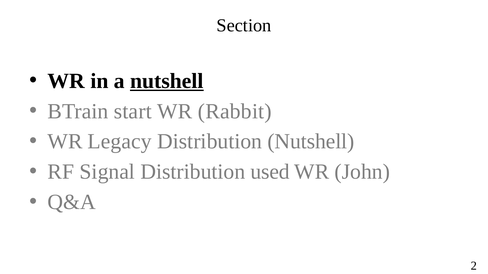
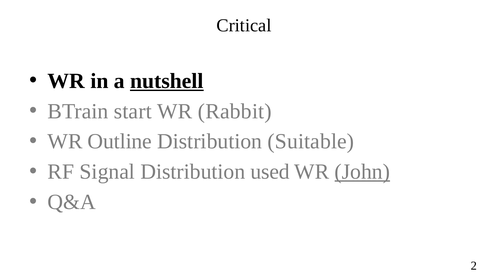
Section: Section -> Critical
Legacy: Legacy -> Outline
Distribution Nutshell: Nutshell -> Suitable
John underline: none -> present
